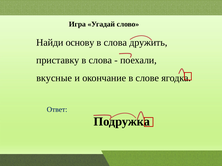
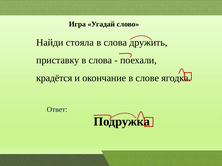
основу: основу -> стояла
вкусные: вкусные -> крадётся
